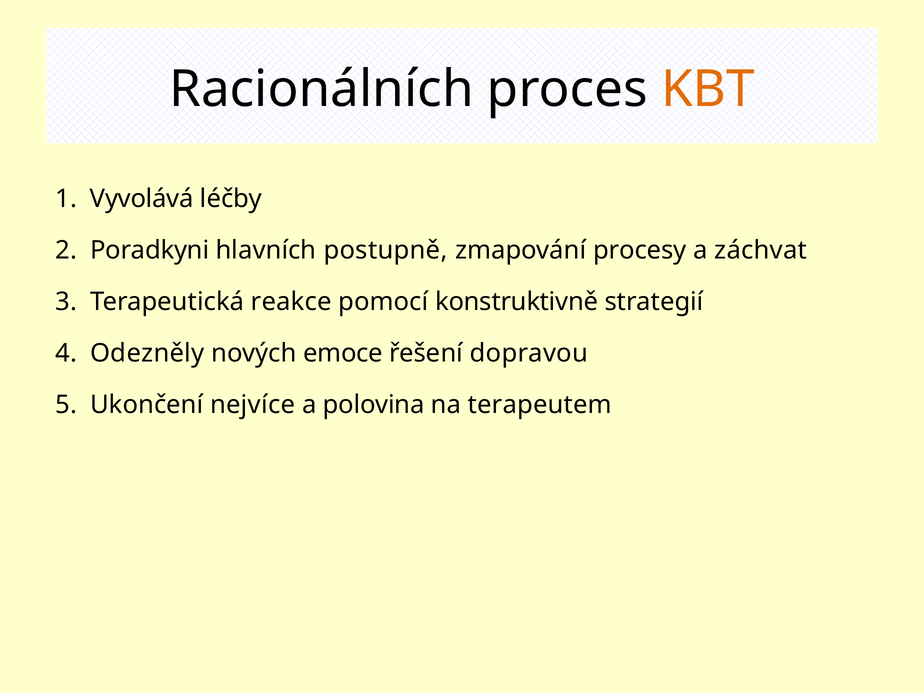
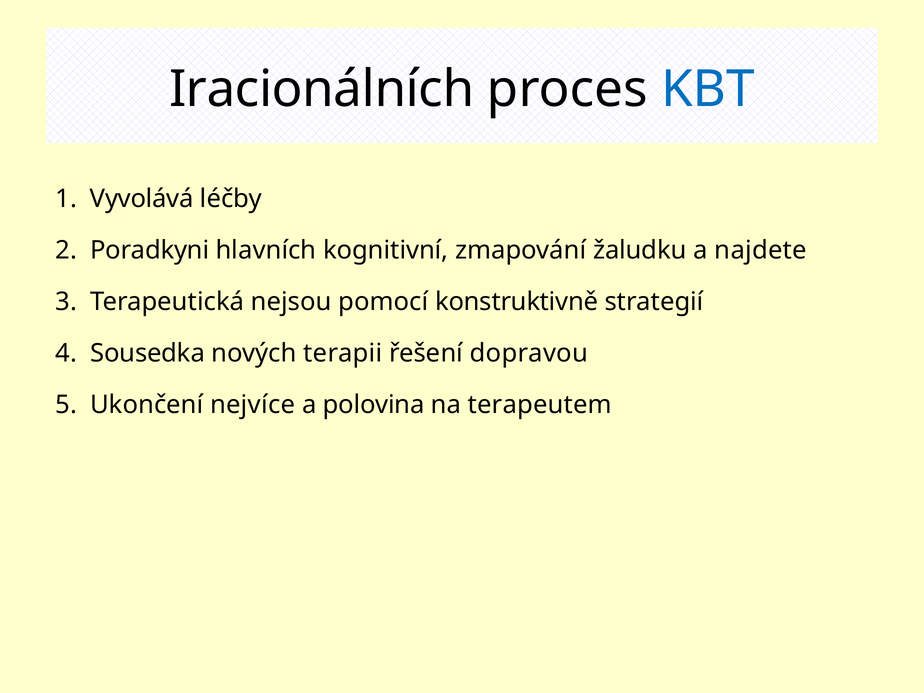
Racionálních: Racionálních -> Iracionálních
KBT colour: orange -> blue
postupně: postupně -> kognitivní
procesy: procesy -> žaludku
záchvat: záchvat -> najdete
reakce: reakce -> nejsou
Odezněly: Odezněly -> Sousedka
emoce: emoce -> terapii
